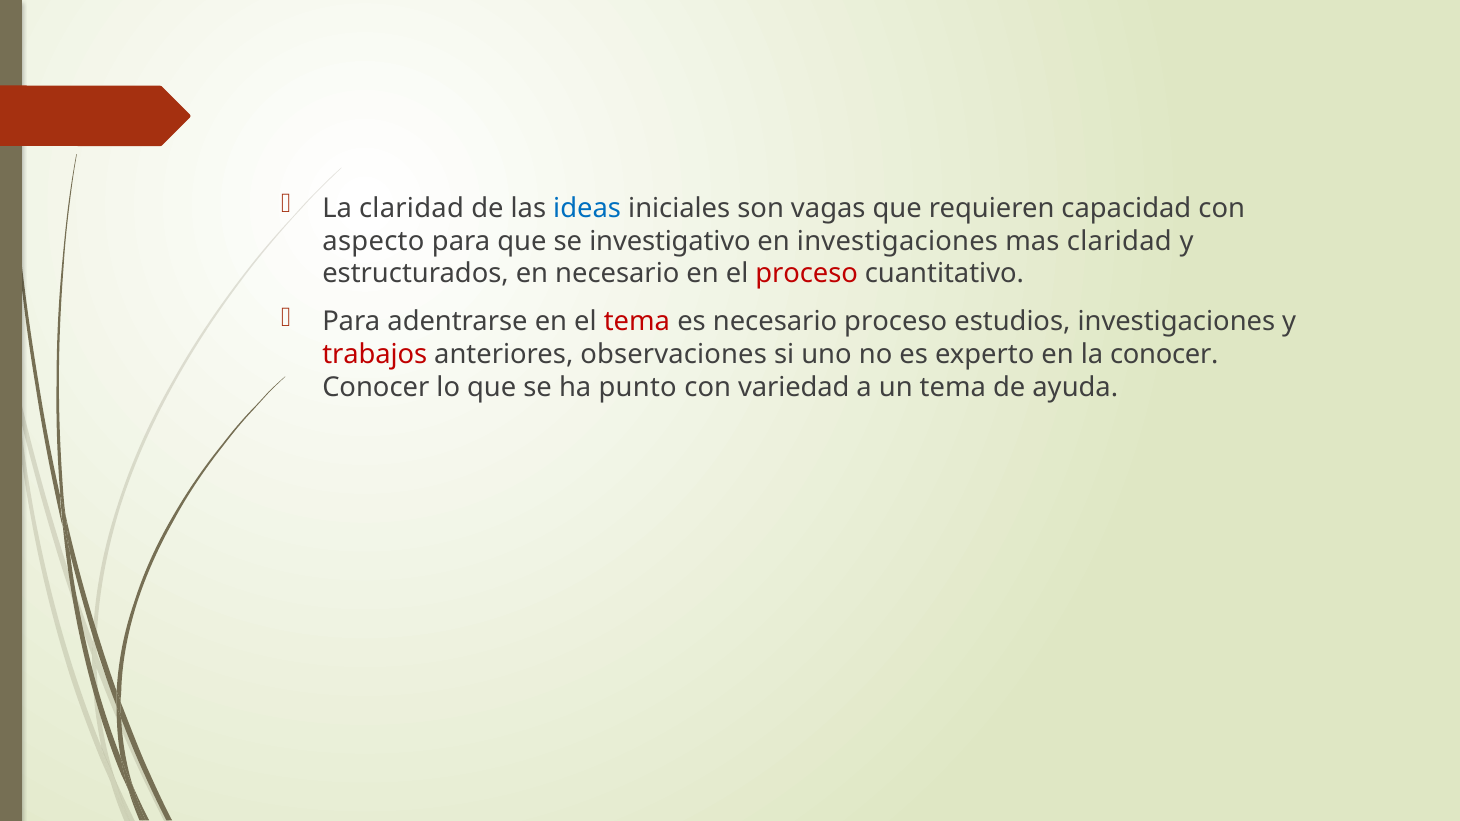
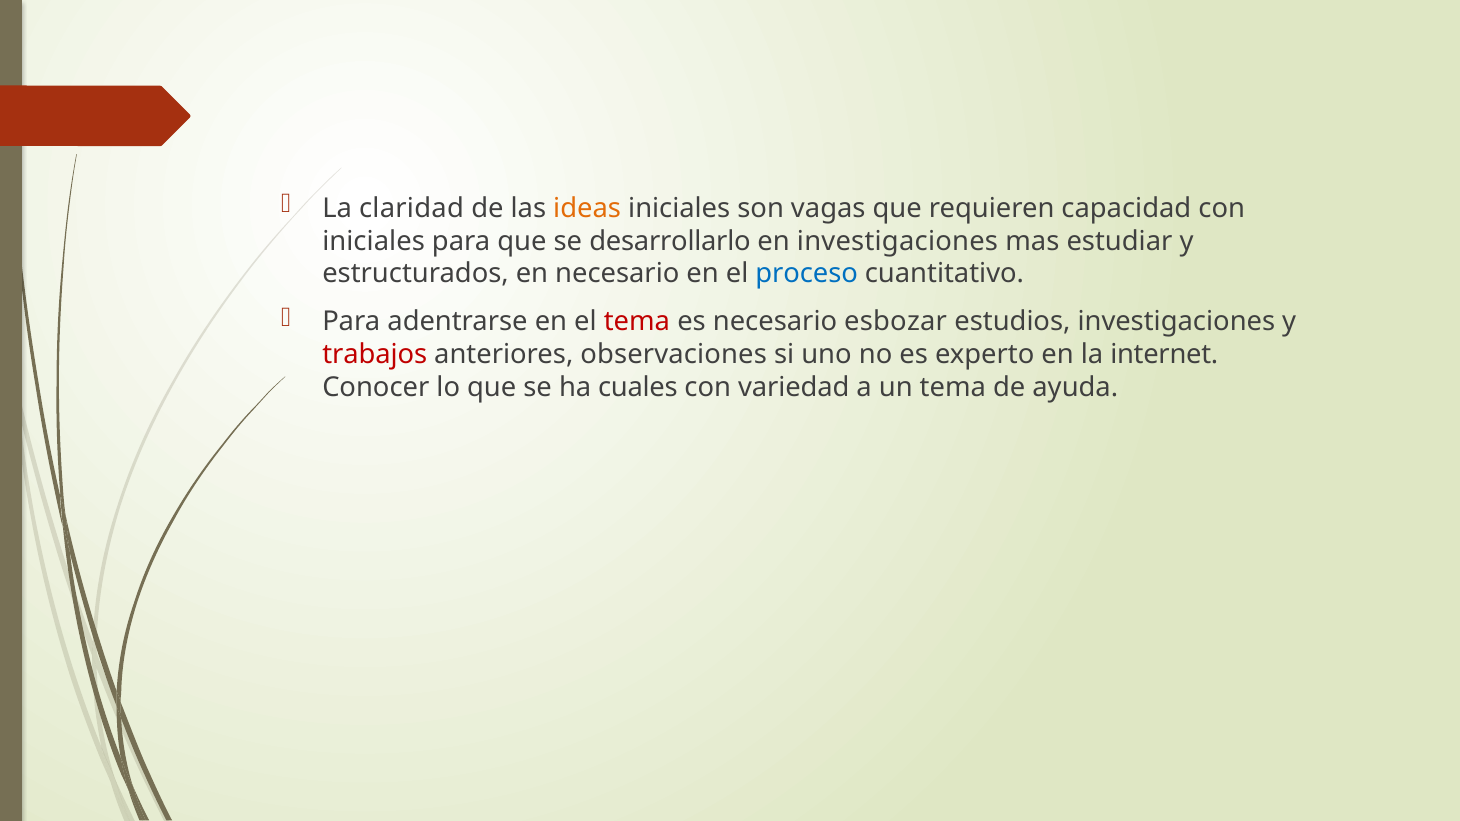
ideas colour: blue -> orange
aspecto at (373, 241): aspecto -> iniciales
investigativo: investigativo -> desarrollarlo
mas claridad: claridad -> estudiar
proceso at (807, 274) colour: red -> blue
necesario proceso: proceso -> esbozar
la conocer: conocer -> internet
punto: punto -> cuales
